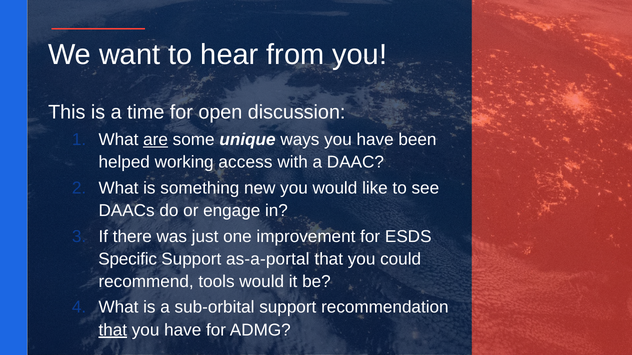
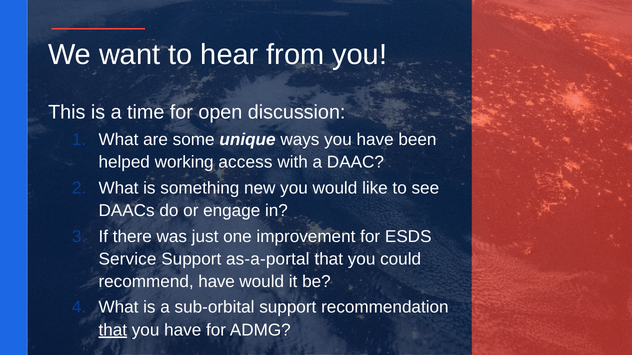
are underline: present -> none
Specific: Specific -> Service
recommend tools: tools -> have
